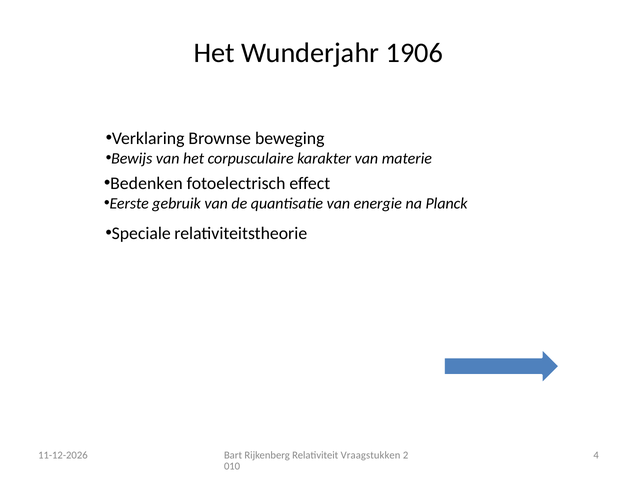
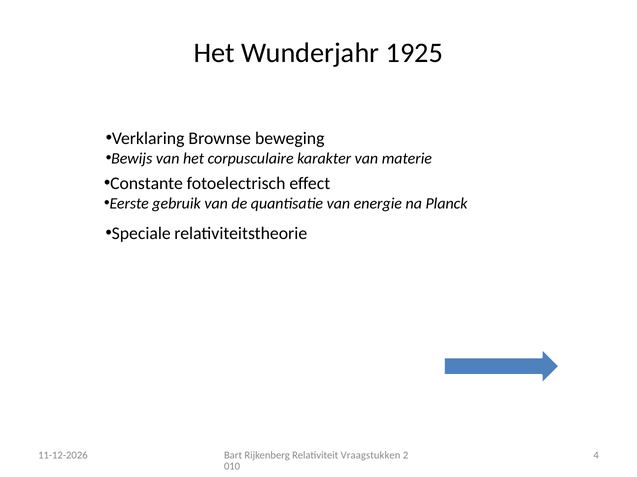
1906: 1906 -> 1925
Bedenken: Bedenken -> Constante
